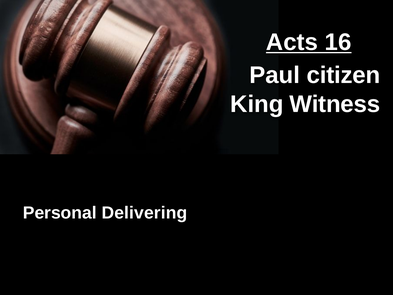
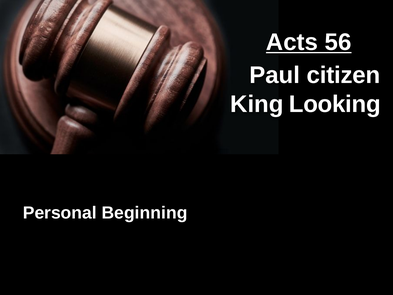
16: 16 -> 56
Witness: Witness -> Looking
Delivering: Delivering -> Beginning
